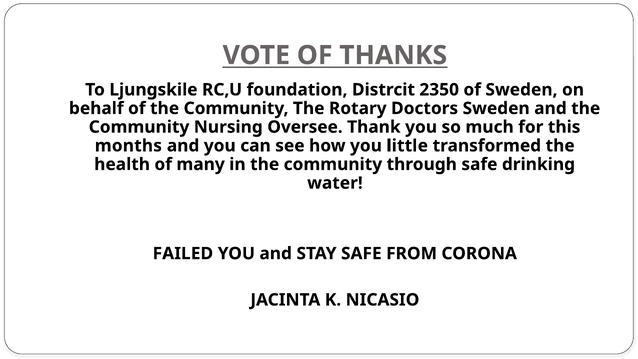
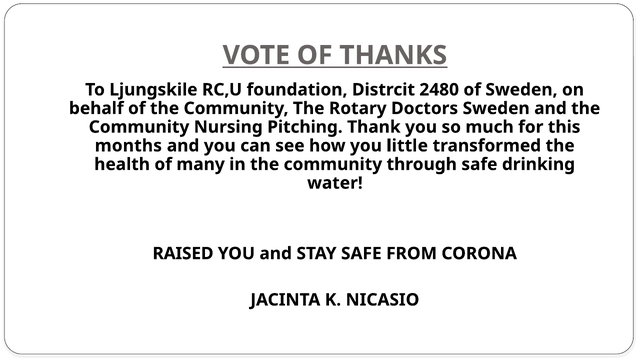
2350: 2350 -> 2480
Oversee: Oversee -> Pitching
FAILED: FAILED -> RAISED
